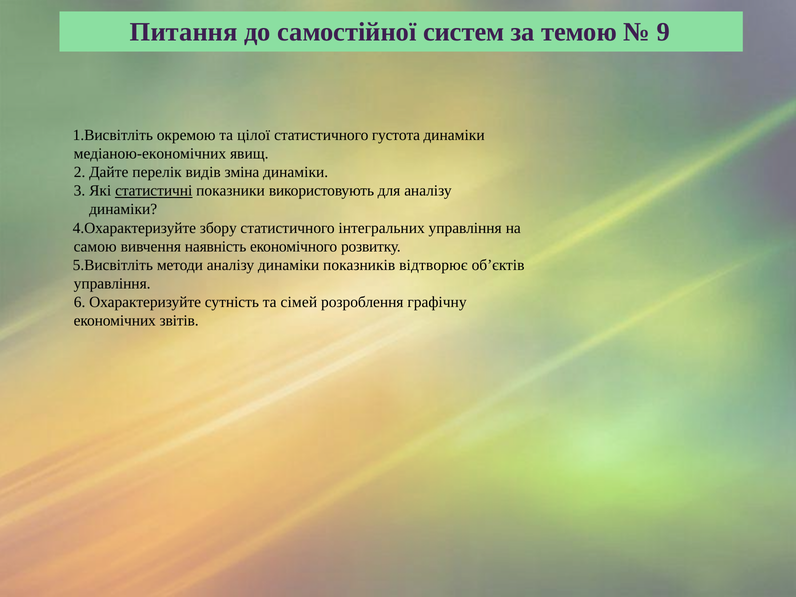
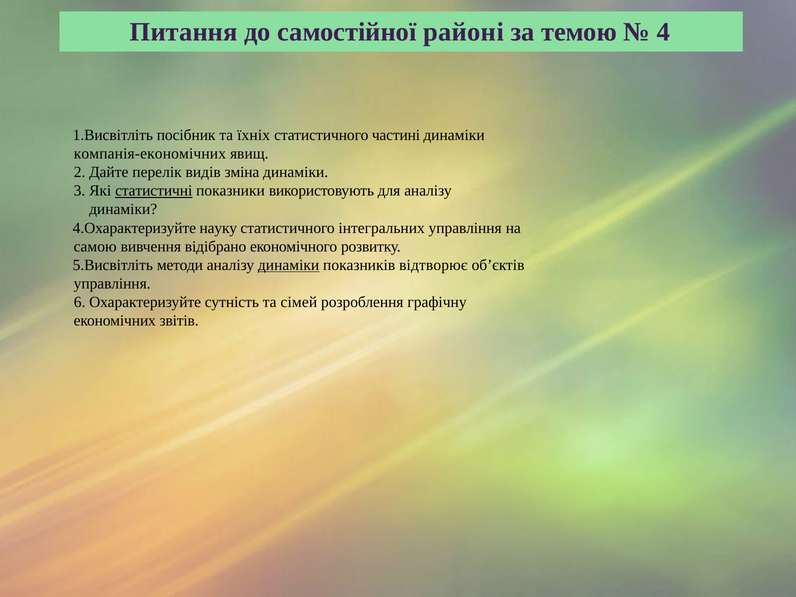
систем: систем -> районі
9: 9 -> 4
окремою: окремою -> посібник
цілої: цілої -> їхніх
густота: густота -> частині
медіаною-економічних: медіаною-економічних -> компанія-економічних
збору: збору -> науку
наявність: наявність -> відібрано
динаміки at (289, 265) underline: none -> present
